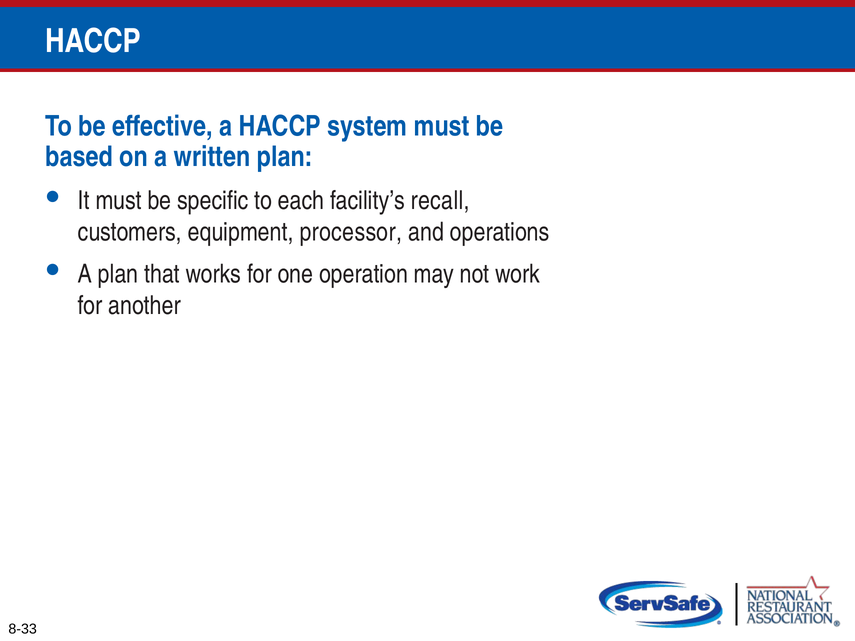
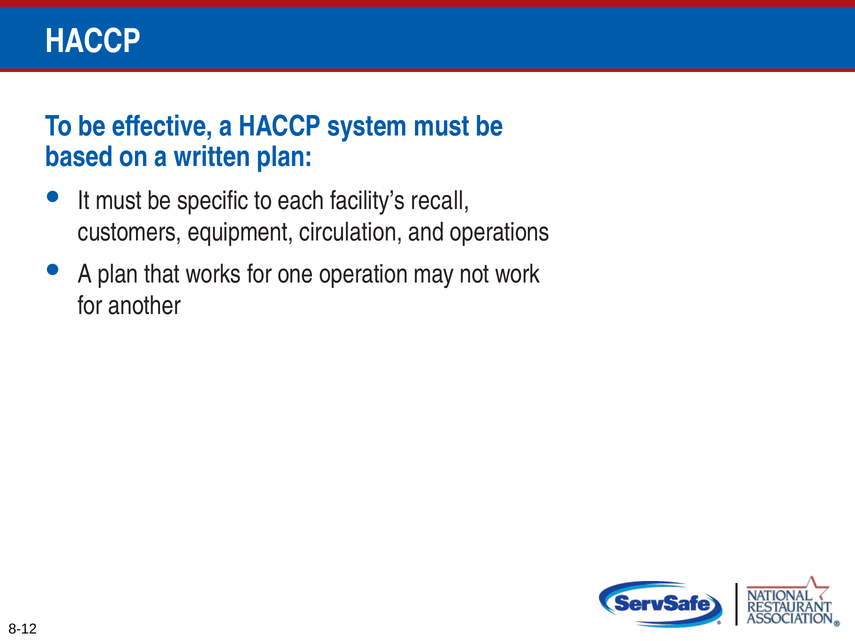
processor: processor -> circulation
8-33: 8-33 -> 8-12
